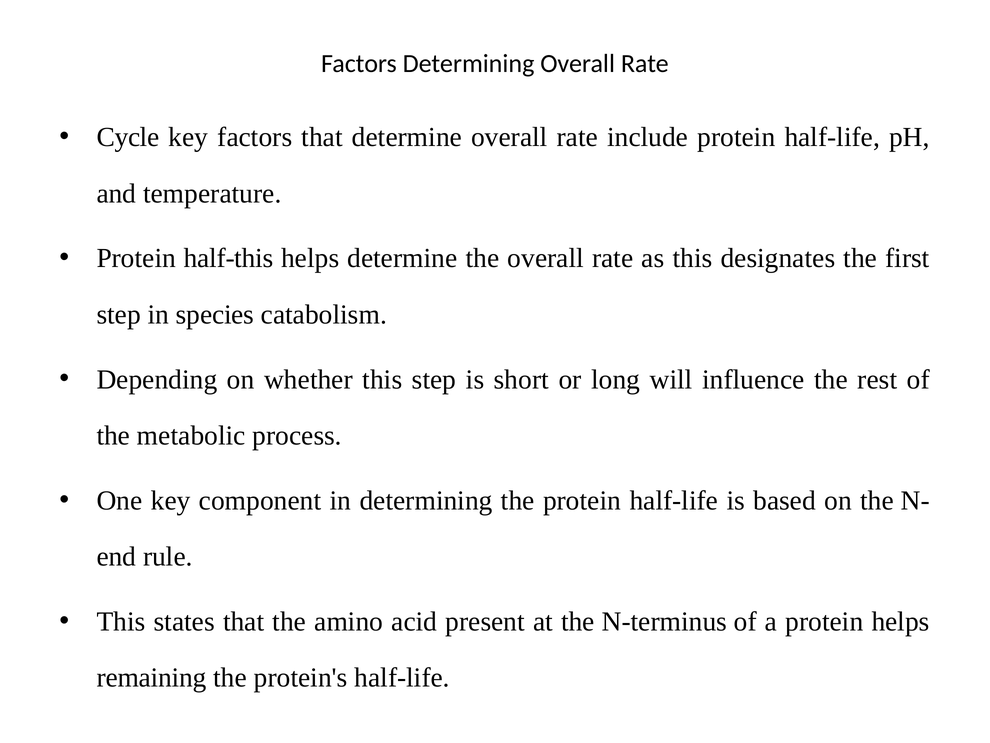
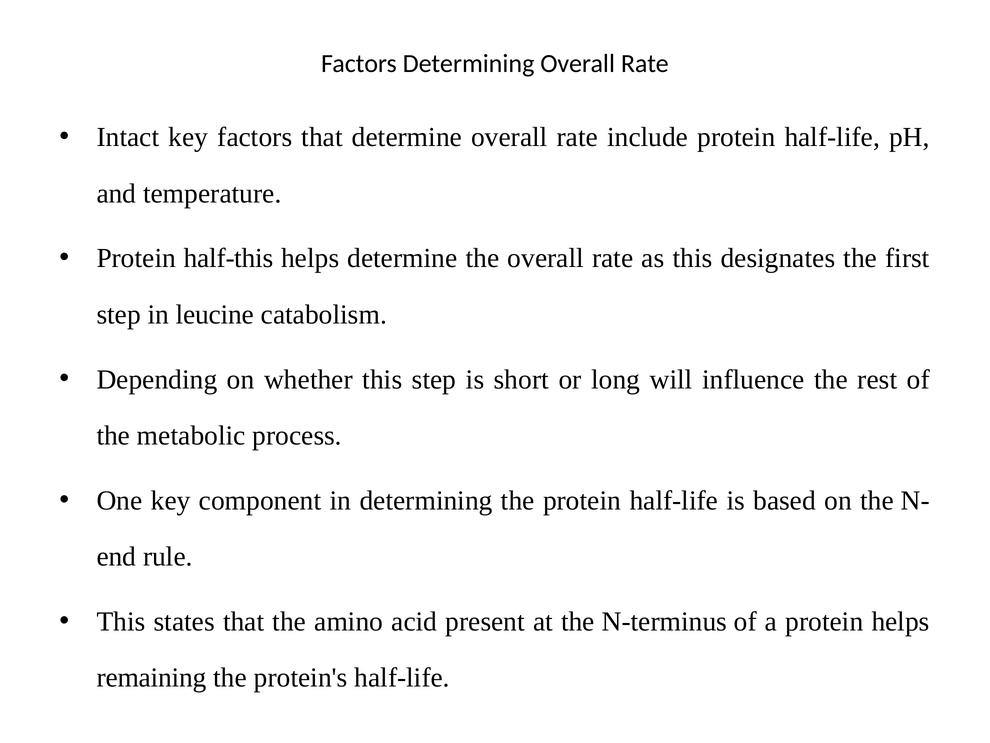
Cycle: Cycle -> Intact
species: species -> leucine
